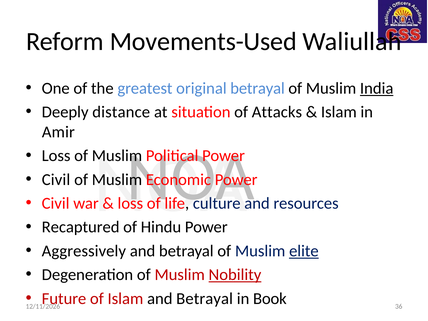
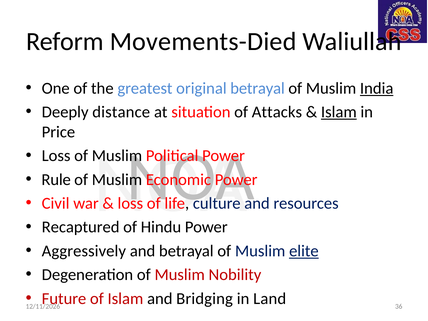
Movements-Used: Movements-Used -> Movements-Died
Islam at (339, 112) underline: none -> present
Amir: Amir -> Price
Civil at (56, 180): Civil -> Rule
Nobility underline: present -> none
Islam and Betrayal: Betrayal -> Bridging
Book: Book -> Land
